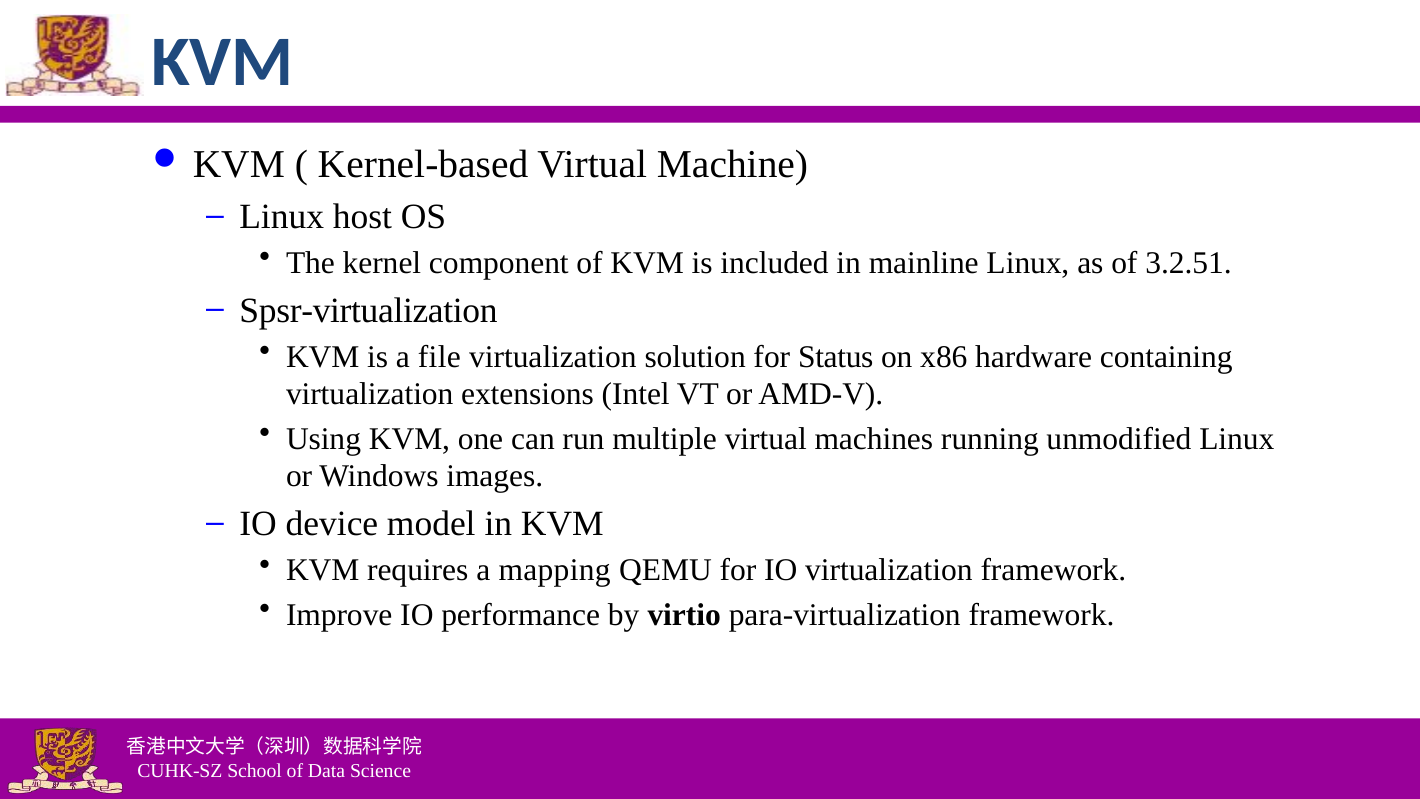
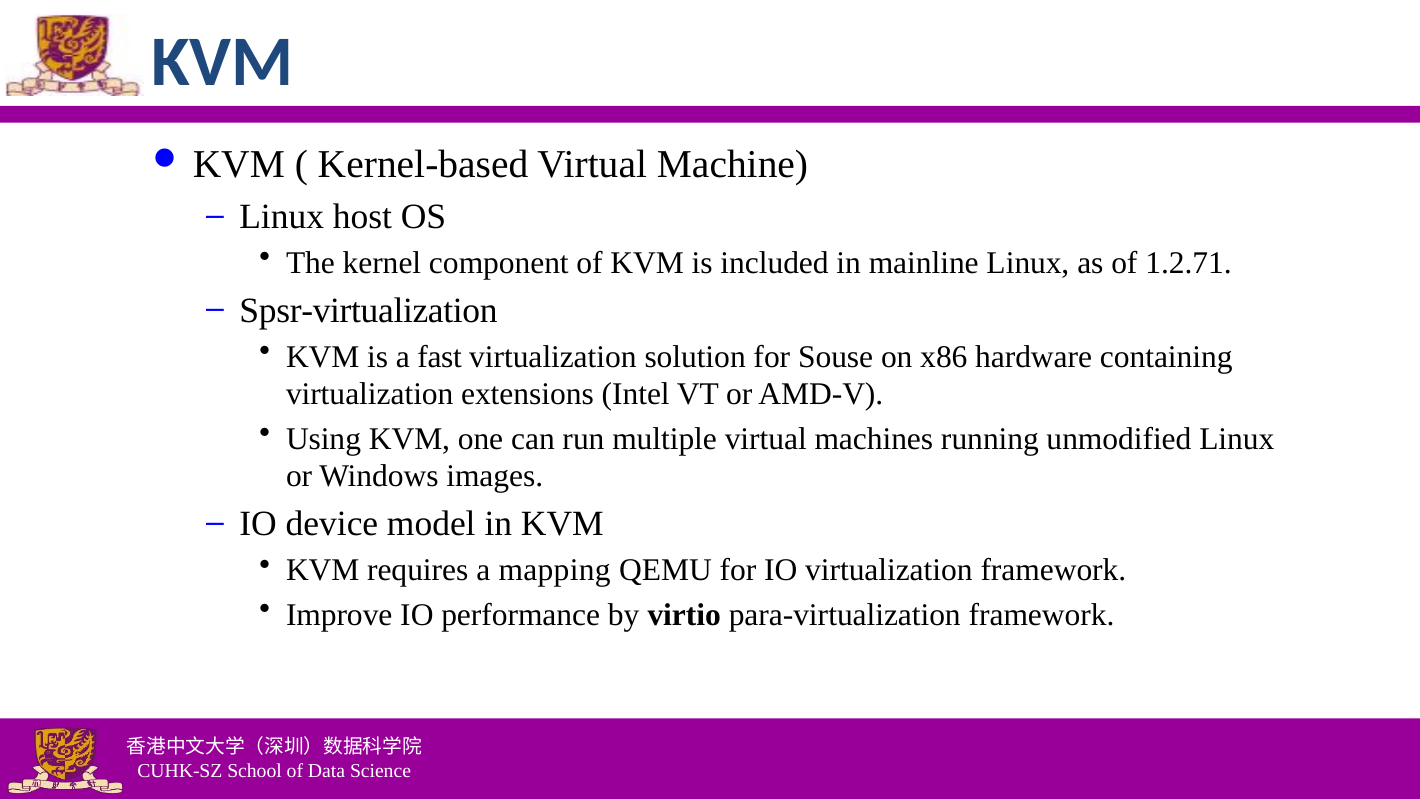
3.2.51: 3.2.51 -> 1.2.71
file: file -> fast
Status: Status -> Souse
